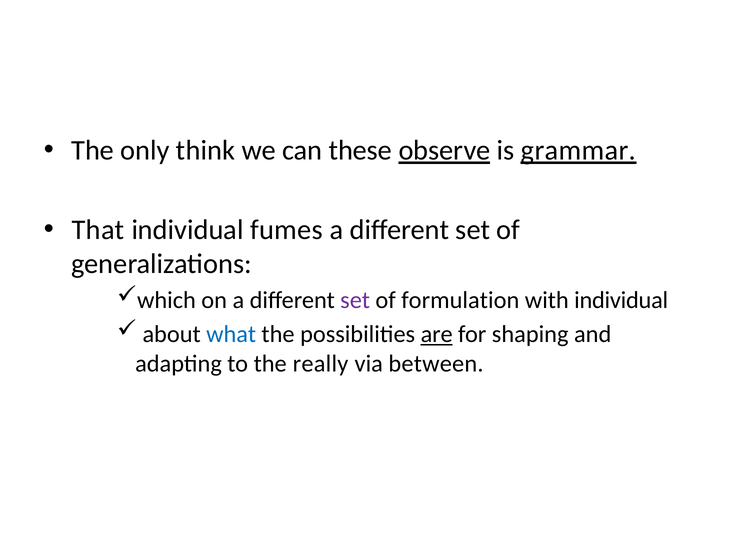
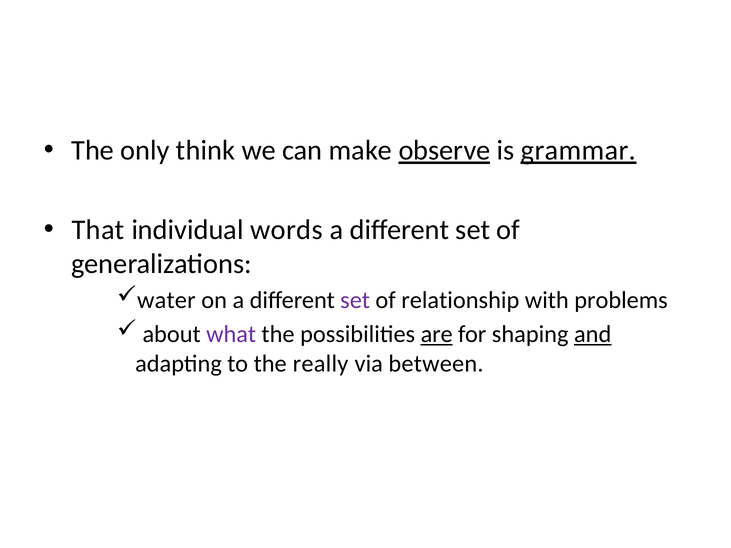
these: these -> make
fumes: fumes -> words
which: which -> water
formulation: formulation -> relationship
with individual: individual -> problems
what colour: blue -> purple
and underline: none -> present
